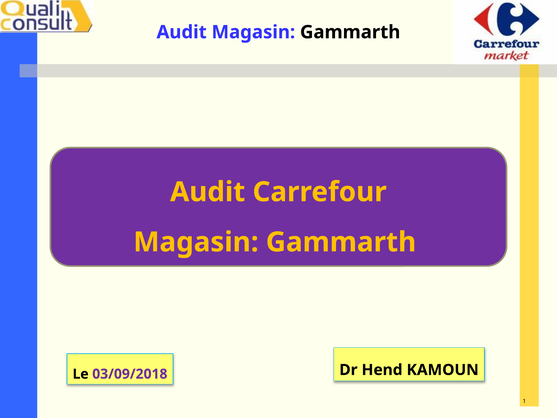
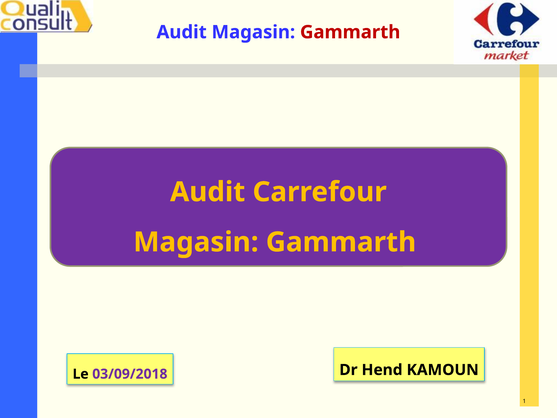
Gammarth at (350, 32) colour: black -> red
